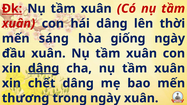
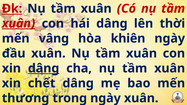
xuân underline: none -> present
sáng: sáng -> vâng
giống: giống -> khiên
